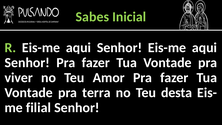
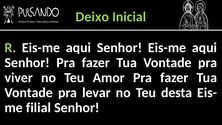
Sabes: Sabes -> Deixo
terra: terra -> levar
